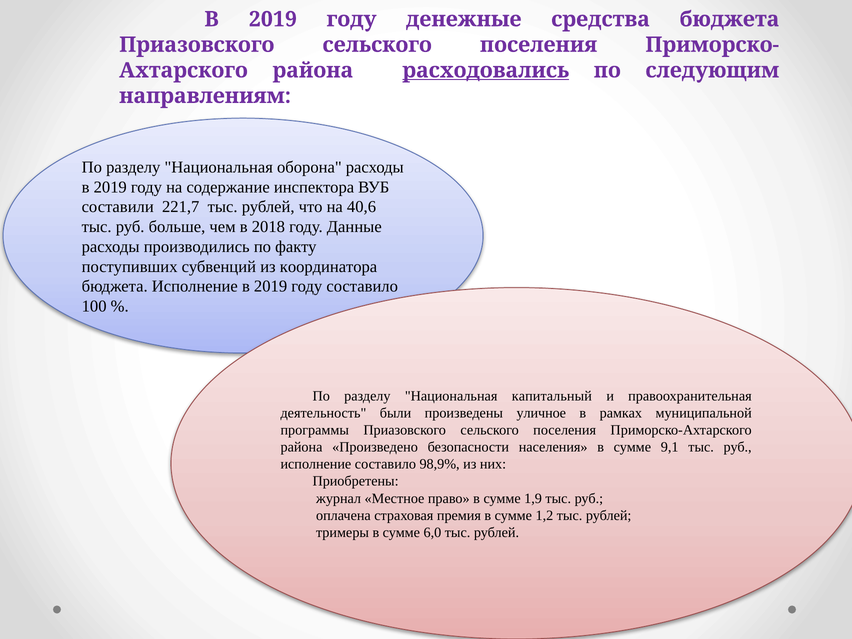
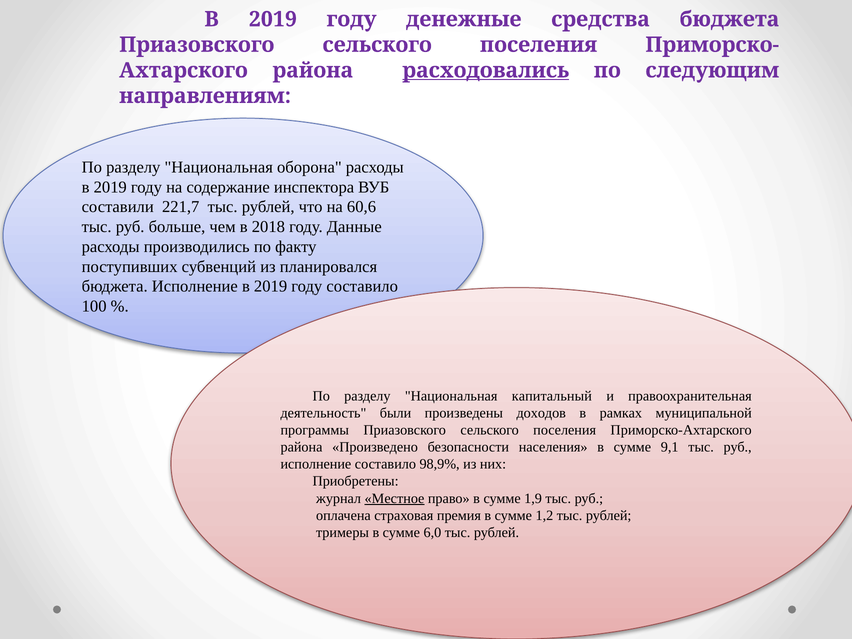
40,6: 40,6 -> 60,6
координатора: координатора -> планировался
уличное: уличное -> доходов
Местное underline: none -> present
